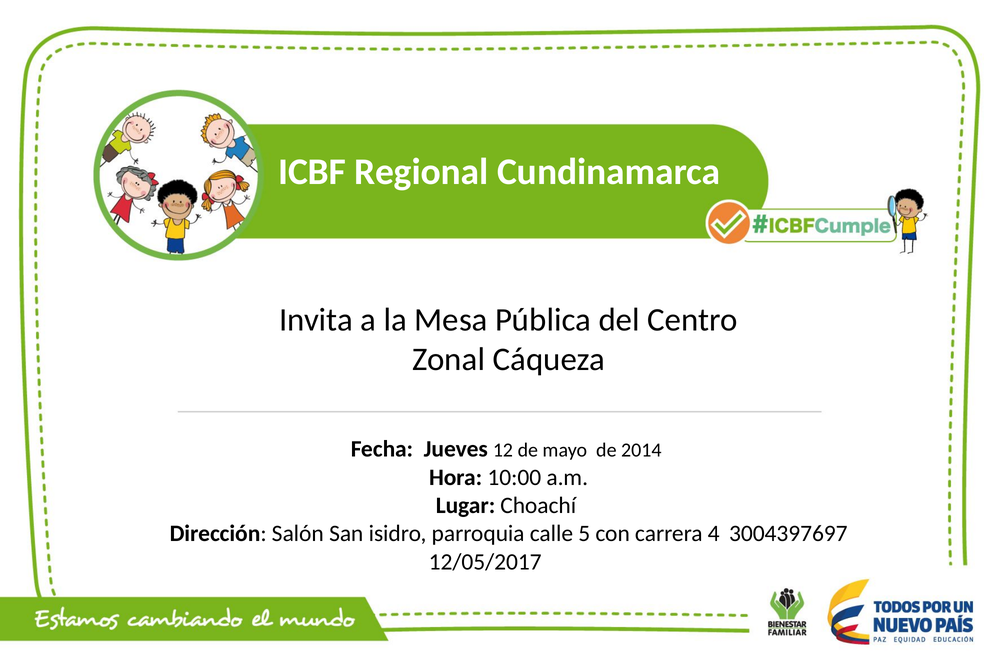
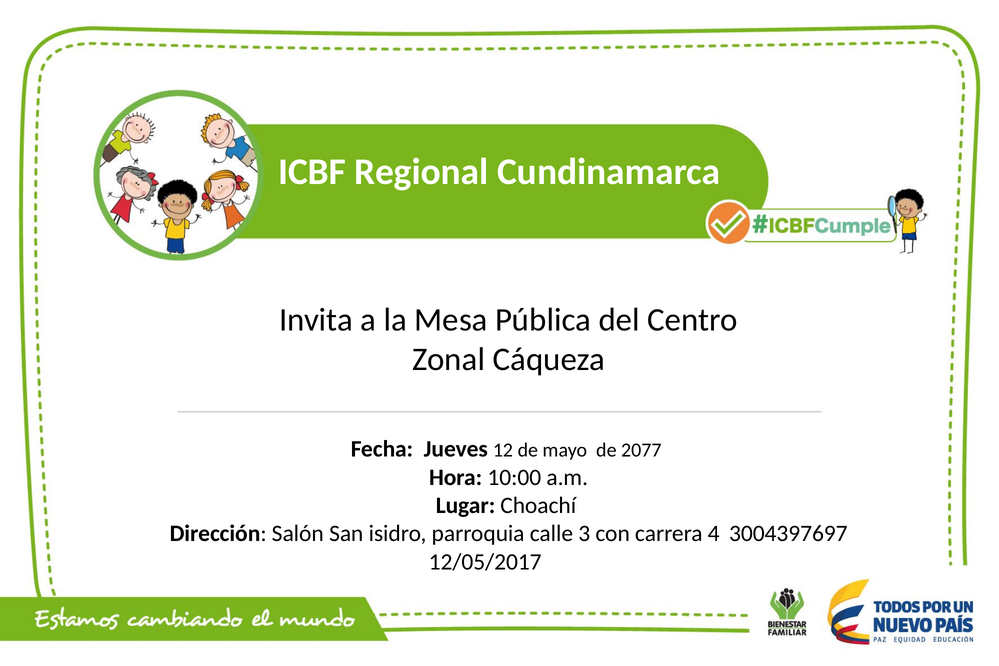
2014: 2014 -> 2077
5: 5 -> 3
